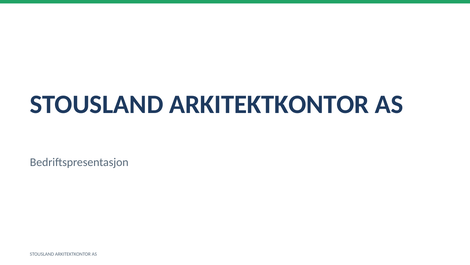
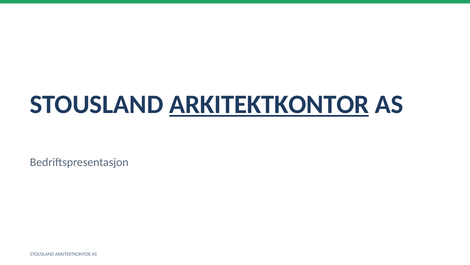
ARKITEKTKONTOR at (269, 104) underline: none -> present
